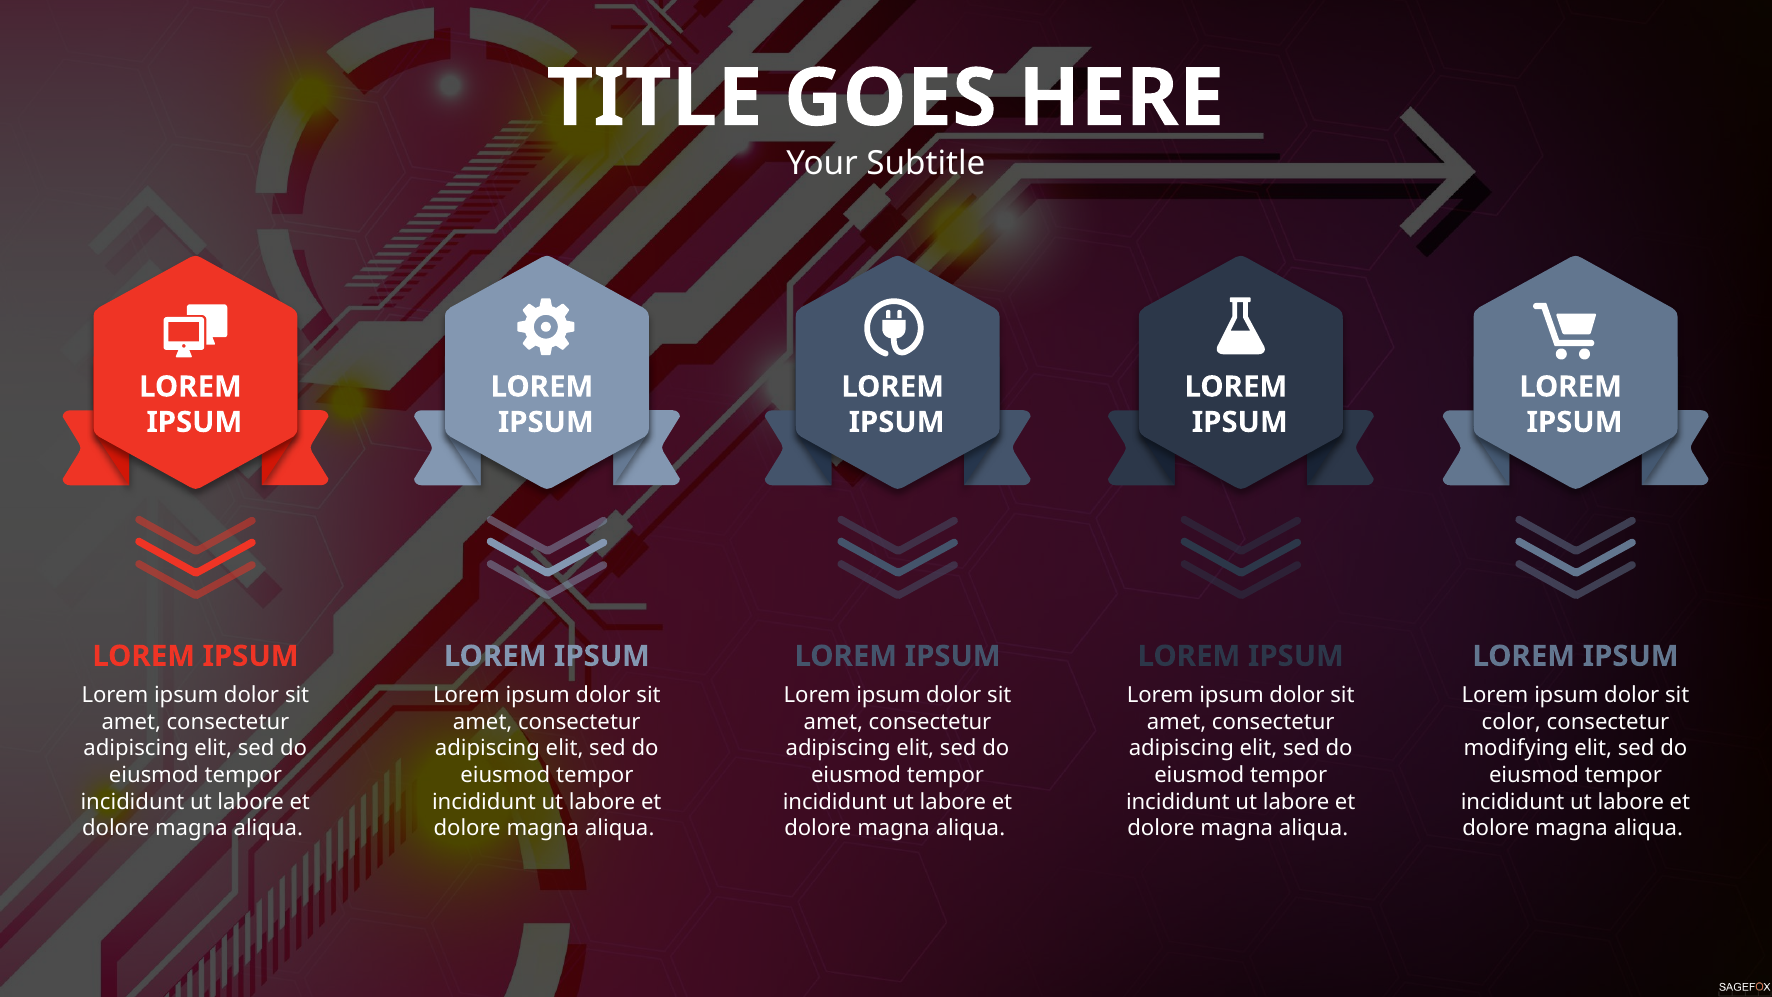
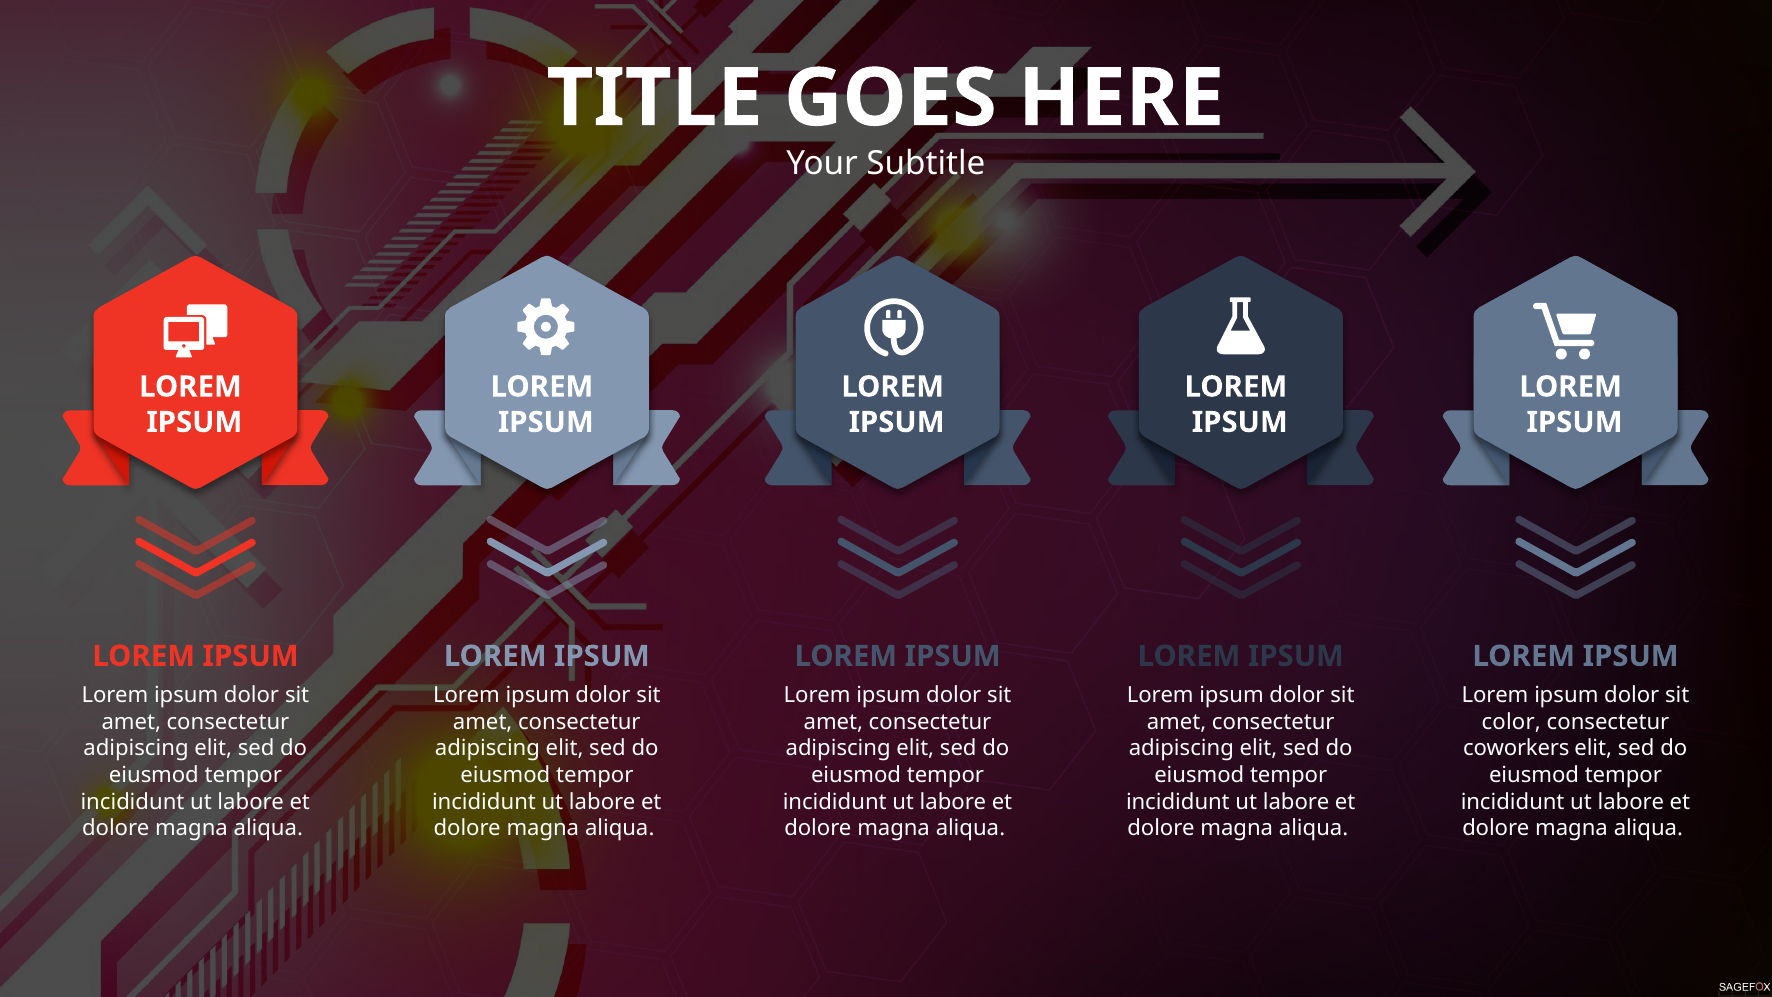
modifying: modifying -> coworkers
